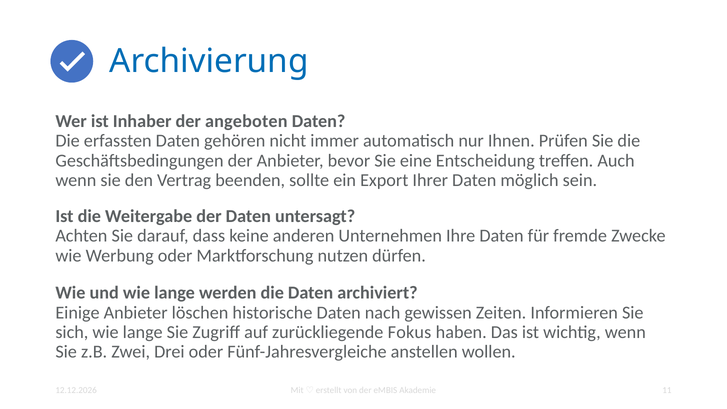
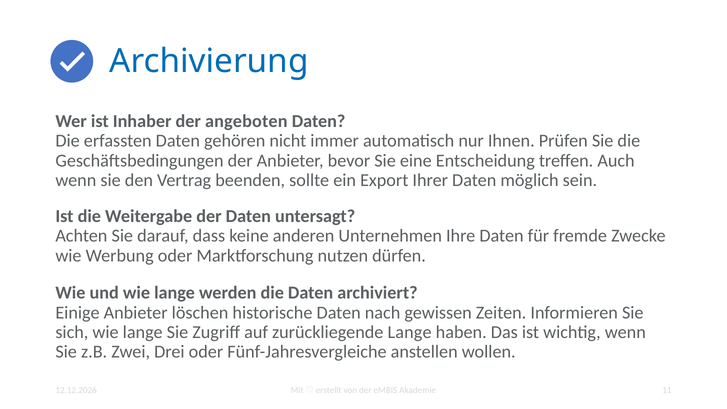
zurückliegende Fokus: Fokus -> Lange
